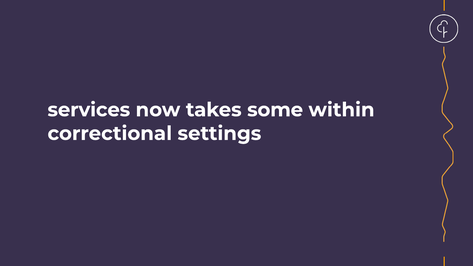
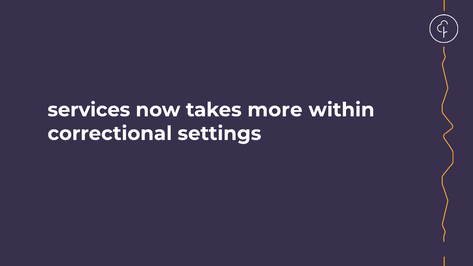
some: some -> more
